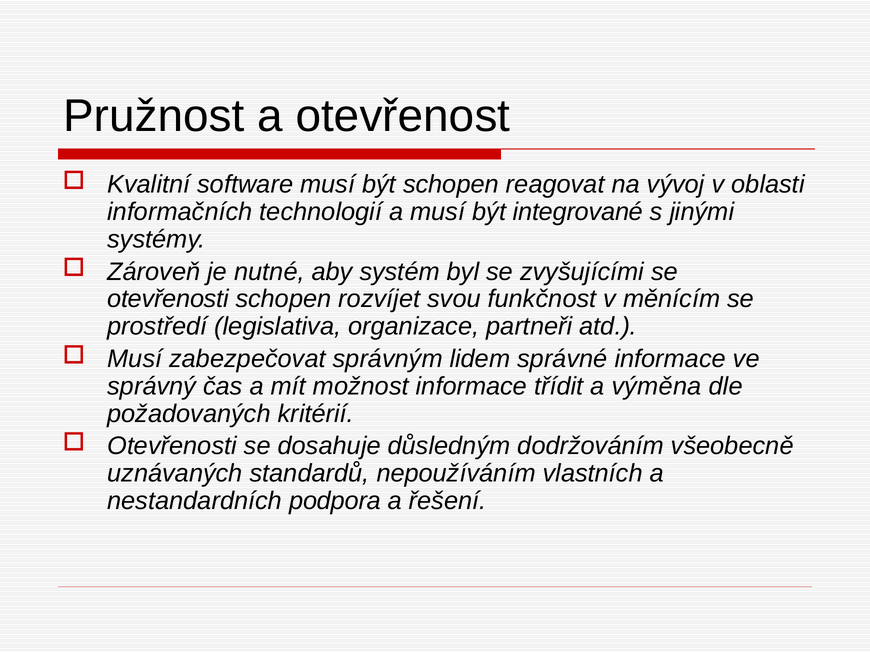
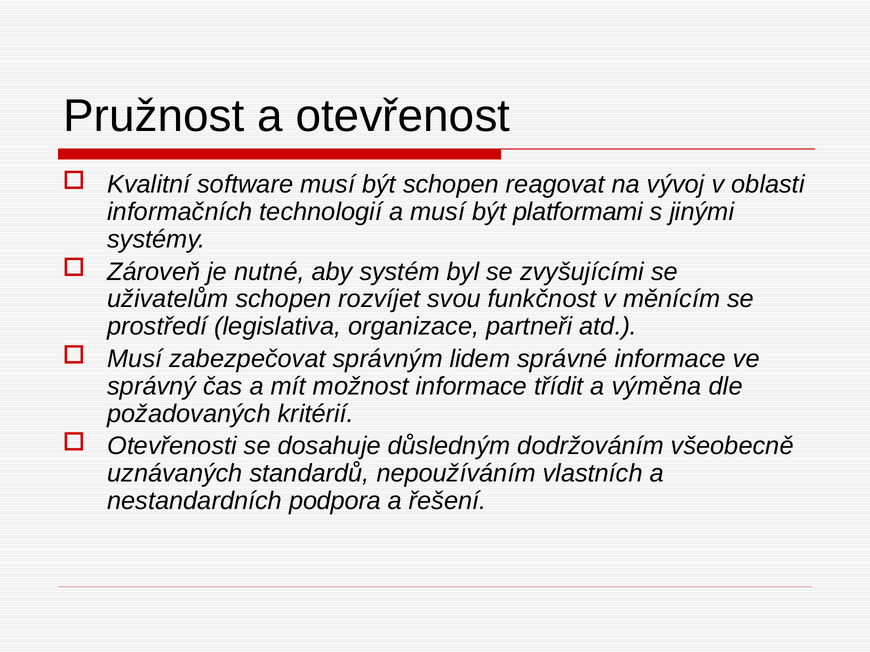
integrované: integrované -> platformami
otevřenosti at (168, 299): otevřenosti -> uživatelům
